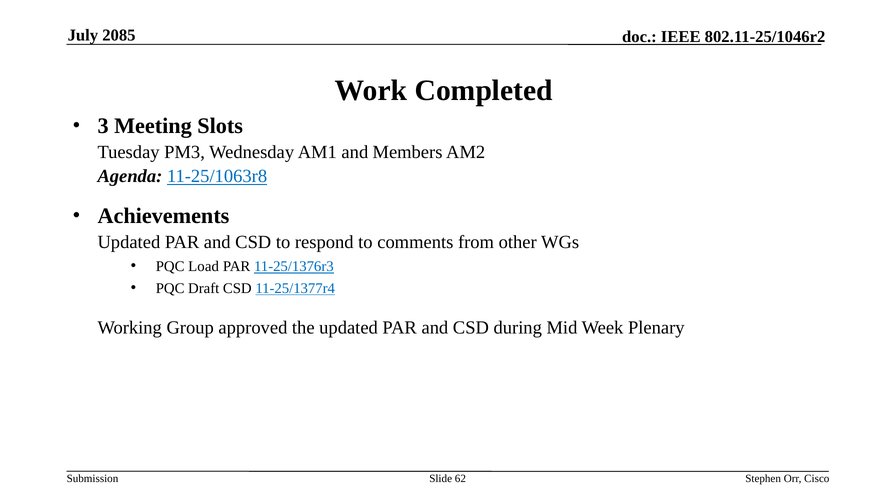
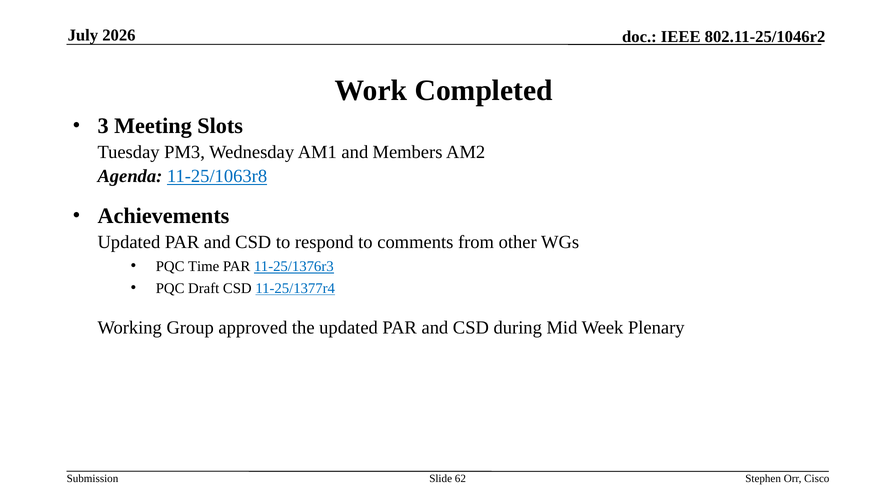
2085: 2085 -> 2026
Load: Load -> Time
